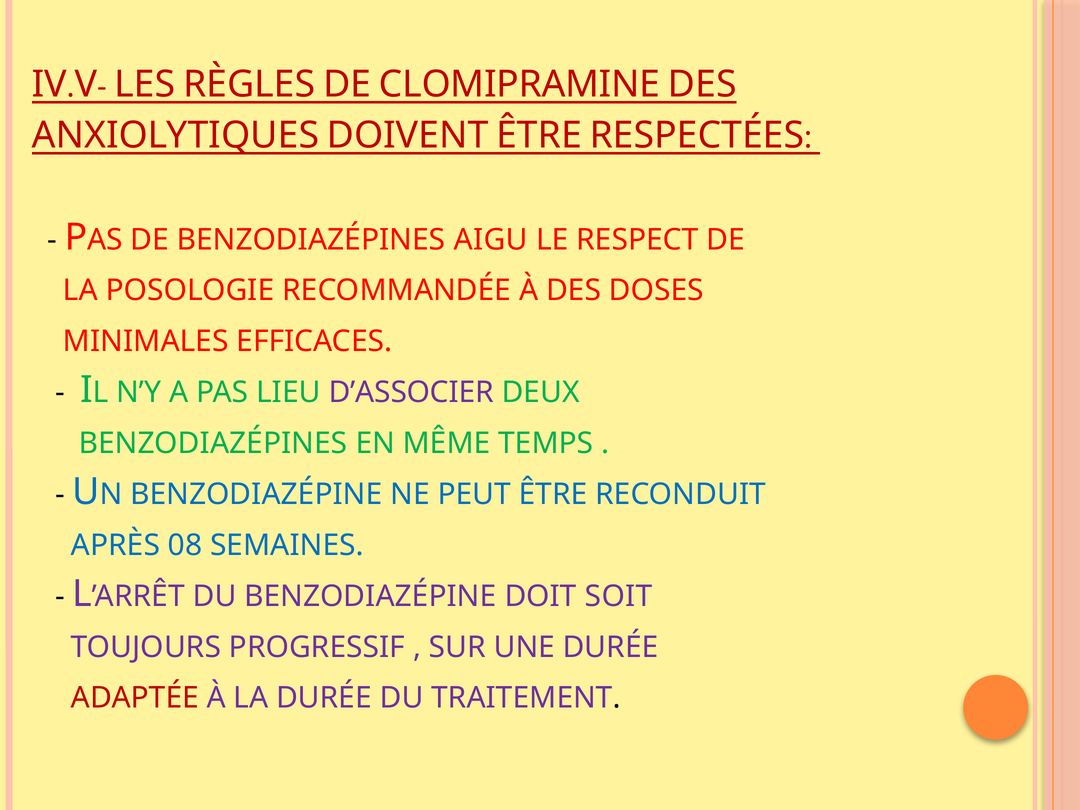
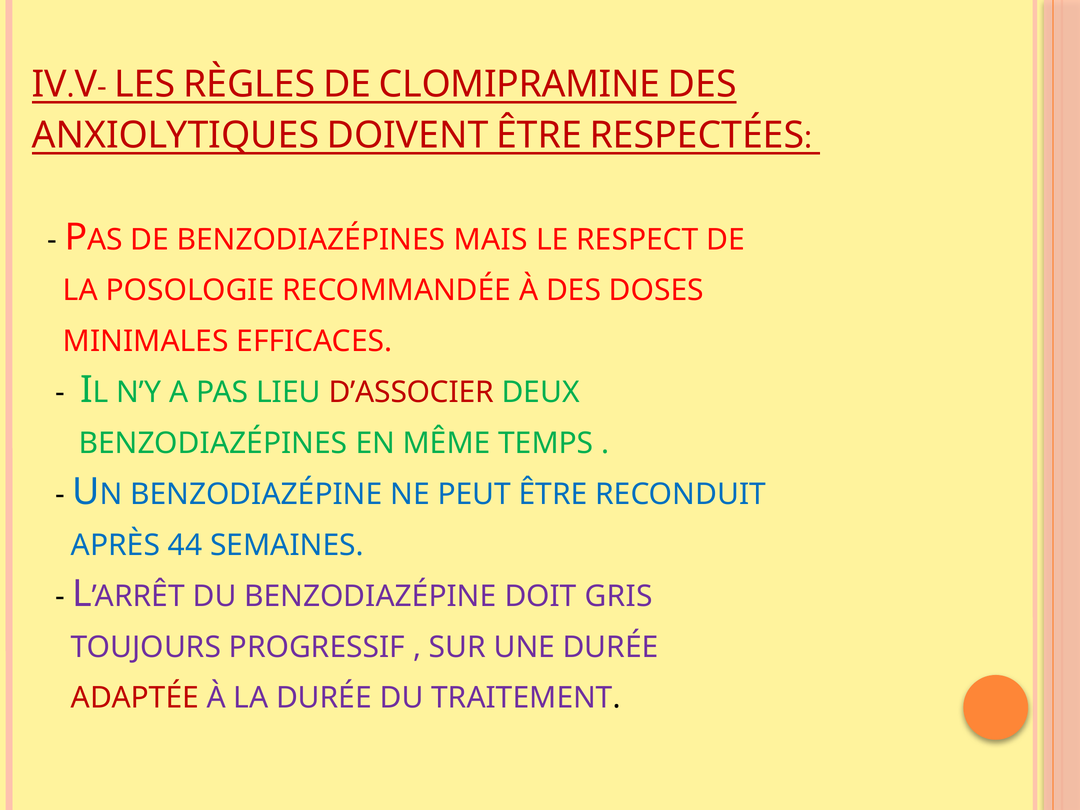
AIGU: AIGU -> MAIS
D’ASSOCIER colour: purple -> red
08: 08 -> 44
SOIT: SOIT -> GRIS
